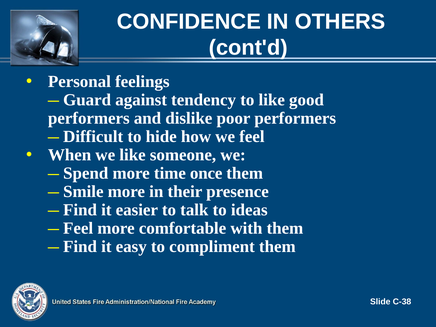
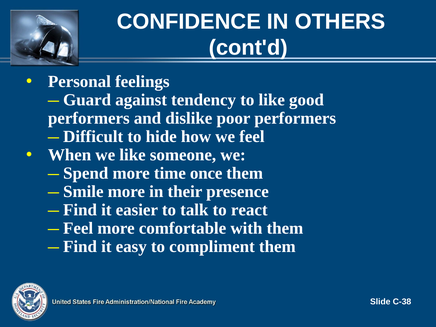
ideas: ideas -> react
